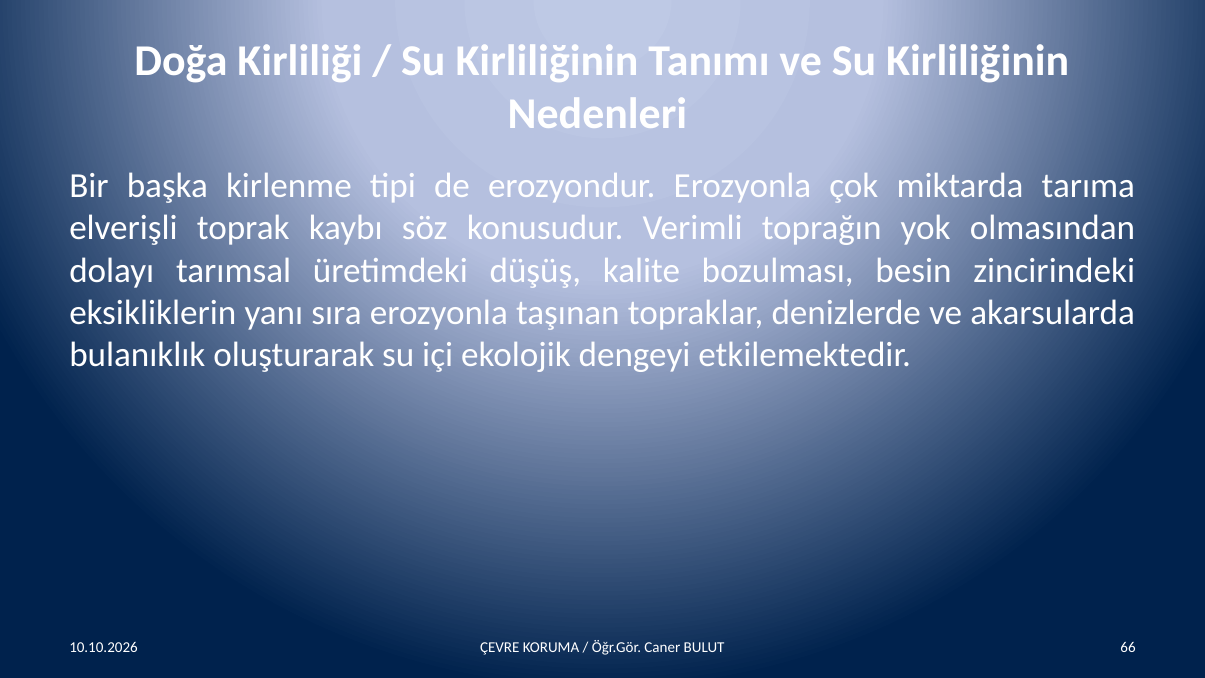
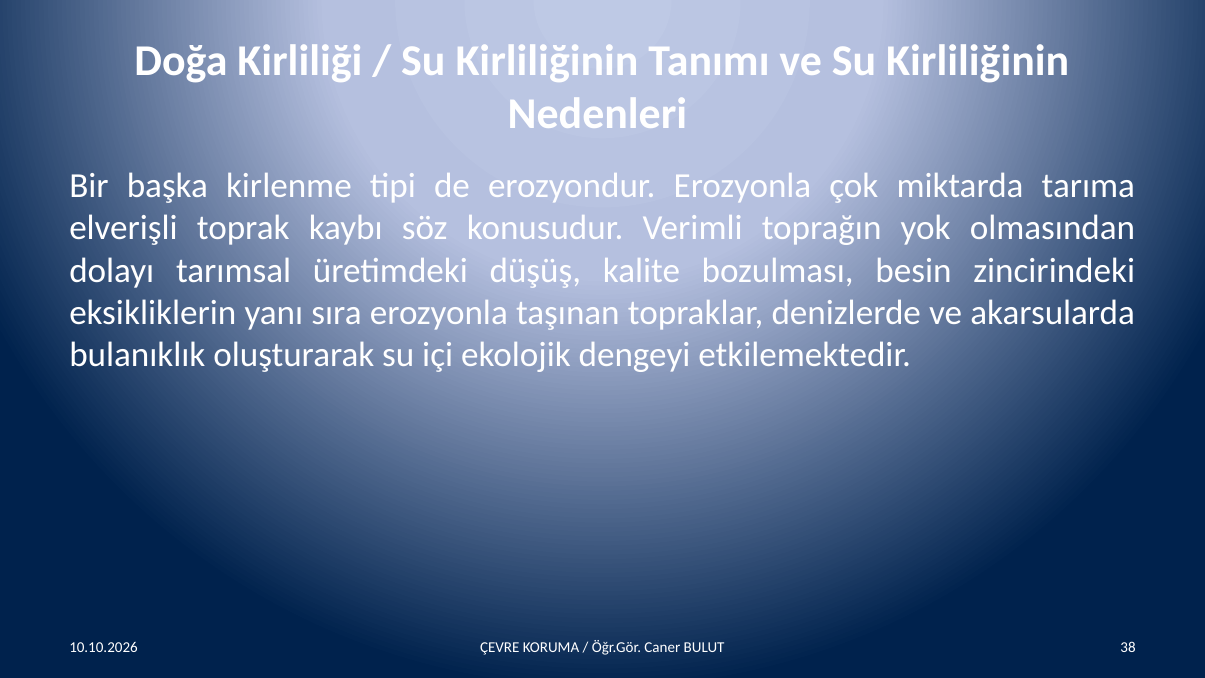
66: 66 -> 38
